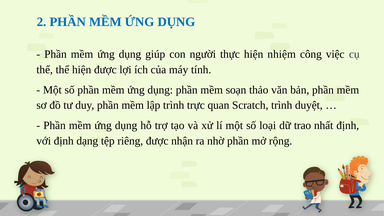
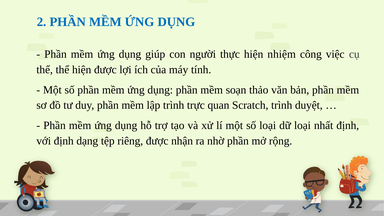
dữ trao: trao -> loại
